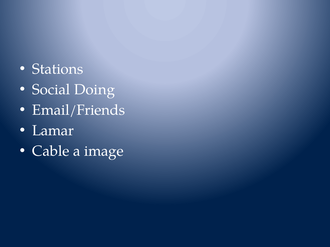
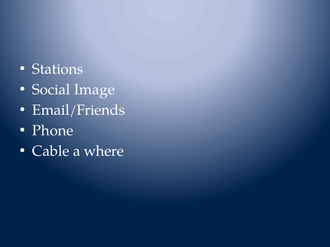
Doing: Doing -> Image
Lamar: Lamar -> Phone
image: image -> where
